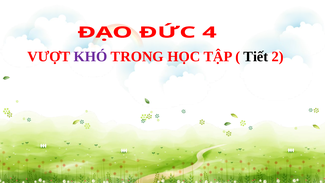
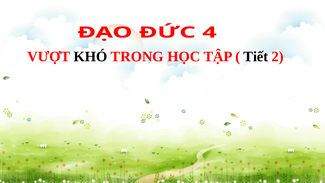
KHÓ colour: purple -> black
